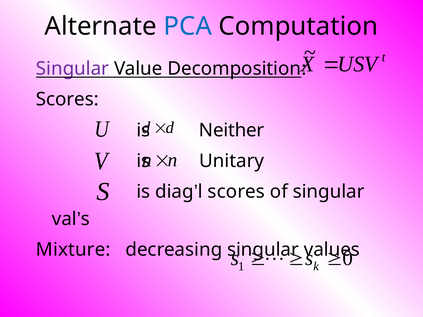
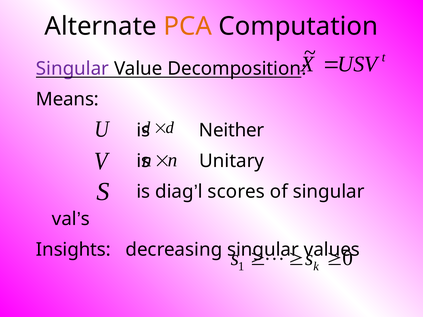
PCA colour: blue -> orange
Scores at (67, 99): Scores -> Means
Mixture: Mixture -> Insights
